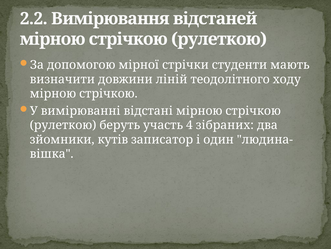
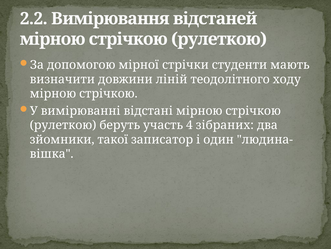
кутів: кутів -> такої
